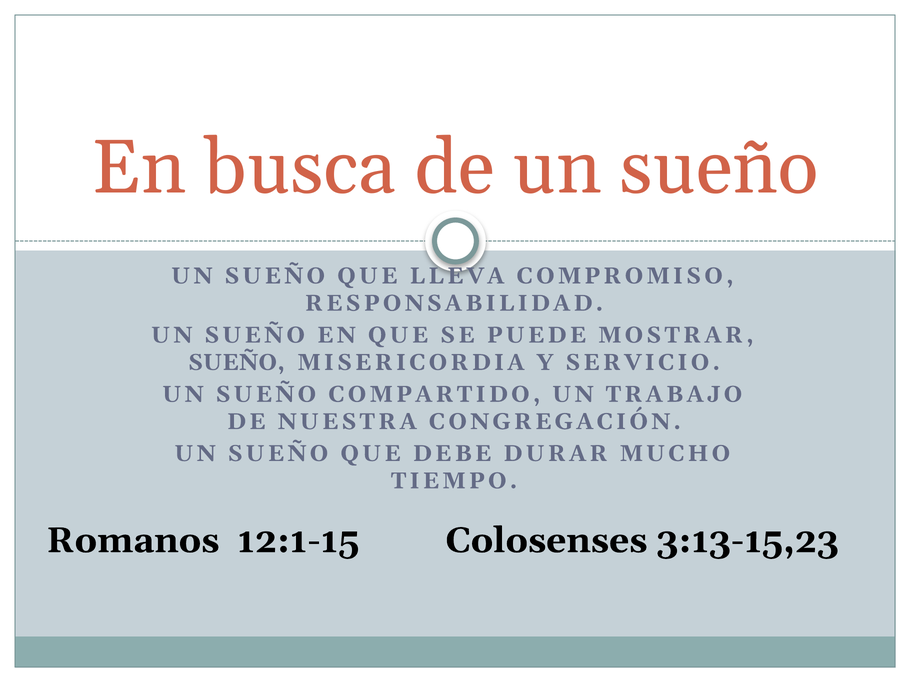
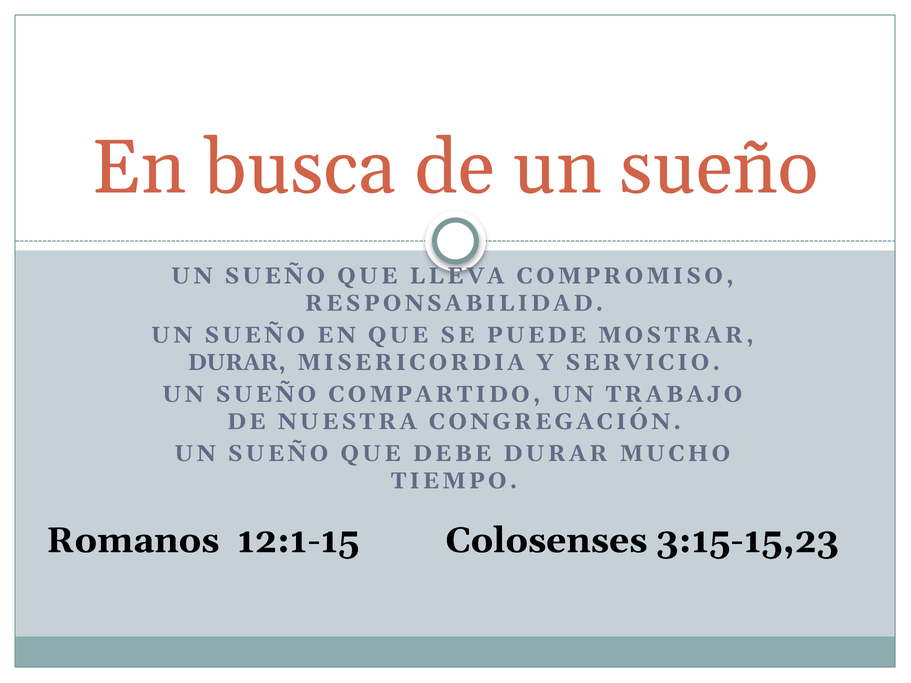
SUEÑO at (236, 363): SUEÑO -> DURAR
3:13-15,23: 3:13-15,23 -> 3:15-15,23
